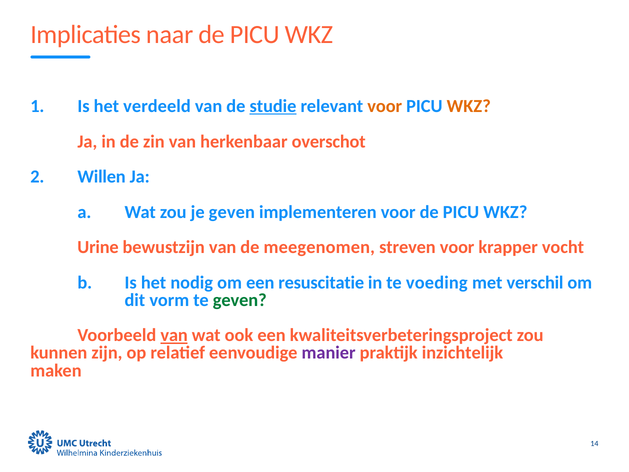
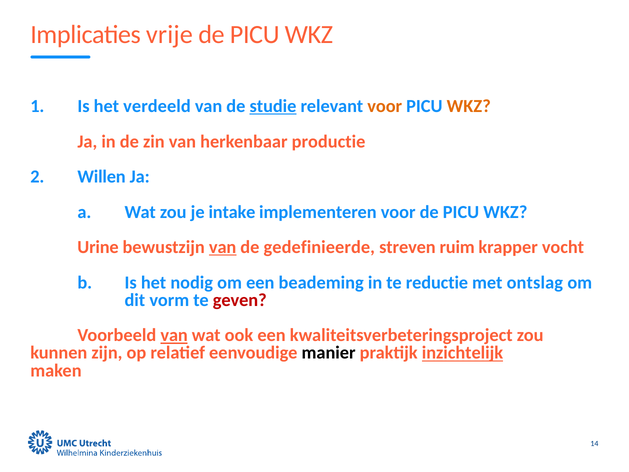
naar: naar -> vrije
overschot: overschot -> productie
je geven: geven -> intake
van at (223, 247) underline: none -> present
meegenomen: meegenomen -> gedefinieerde
streven voor: voor -> ruim
resuscitatie: resuscitatie -> beademing
voeding: voeding -> reductie
verschil: verschil -> ontslag
geven at (240, 300) colour: green -> red
manier colour: purple -> black
inzichtelijk underline: none -> present
